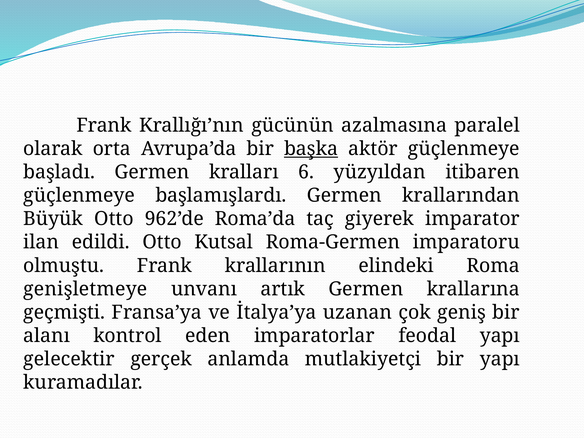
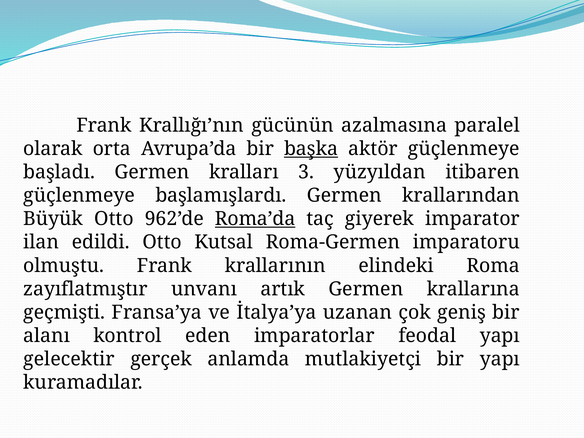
6: 6 -> 3
Roma’da underline: none -> present
genişletmeye: genişletmeye -> zayıflatmıştır
